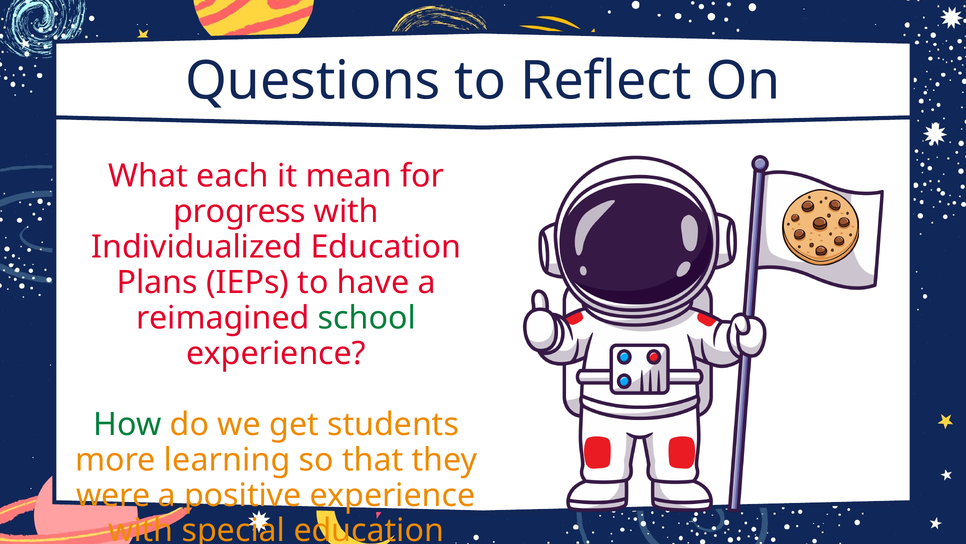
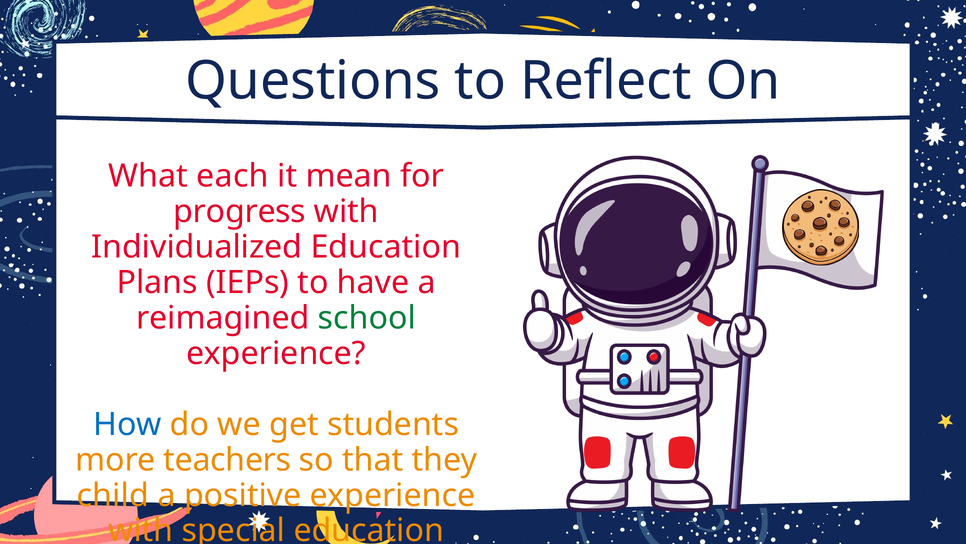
How colour: green -> blue
learning: learning -> teachers
were: were -> child
